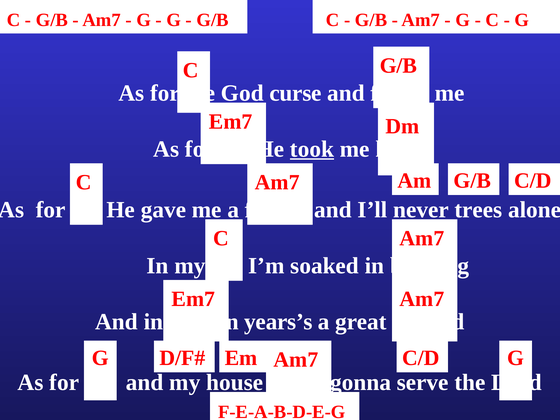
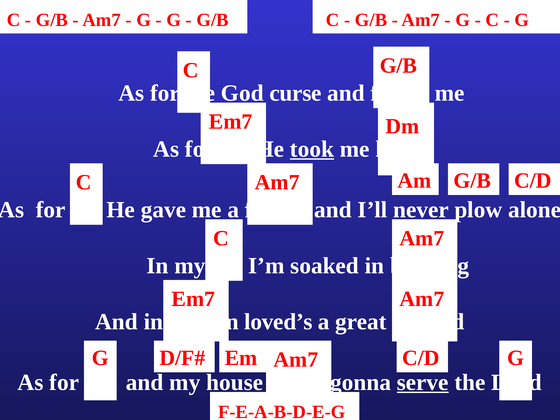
trees: trees -> plow
years’s: years’s -> loved’s
serve underline: none -> present
